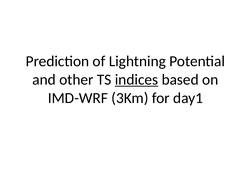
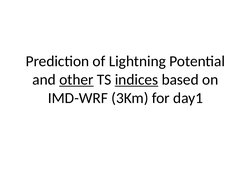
other underline: none -> present
